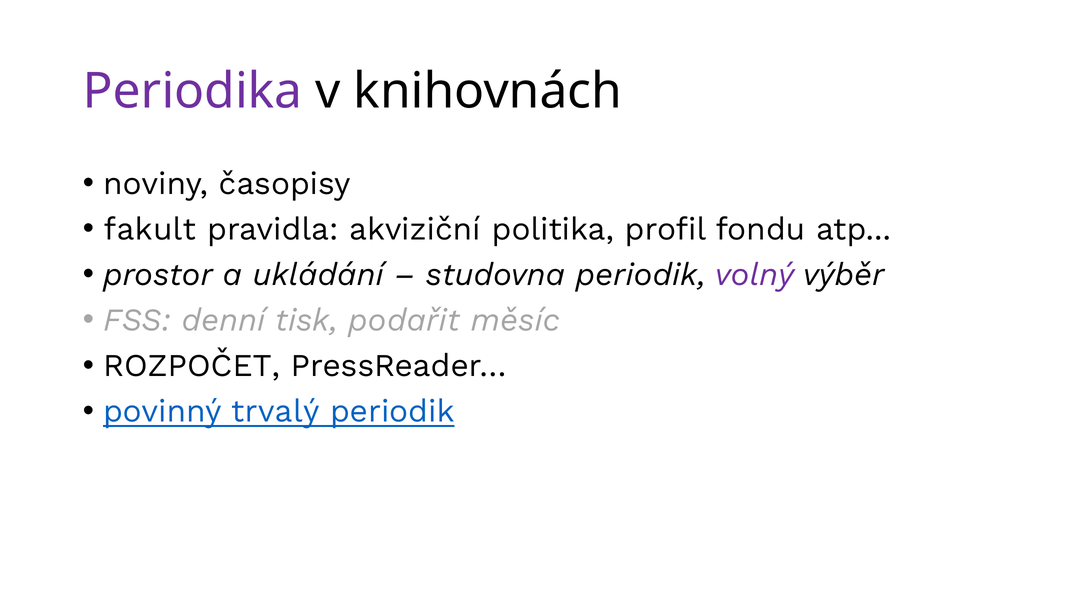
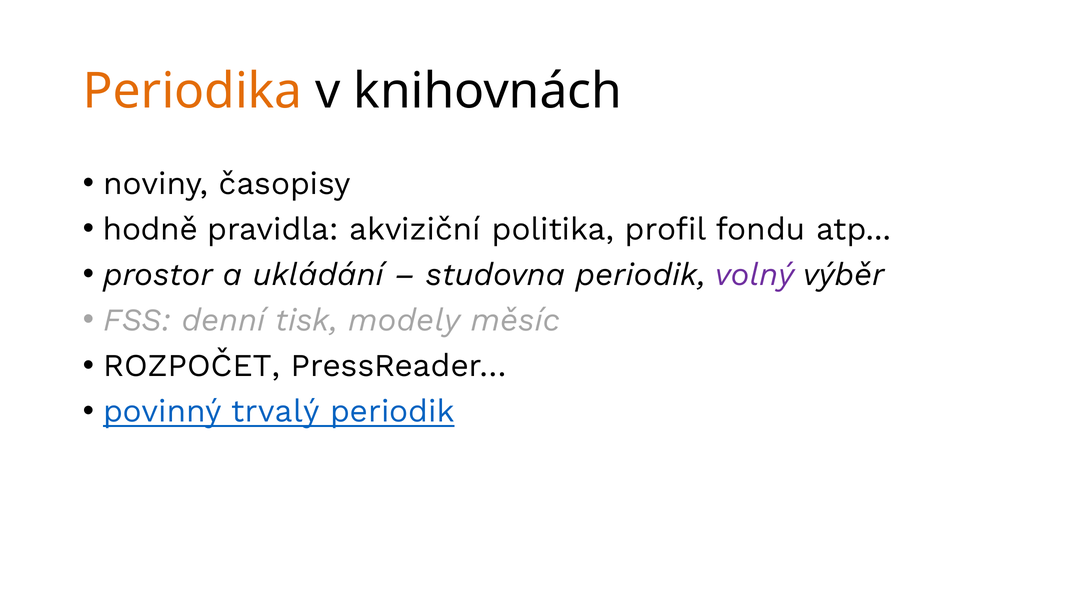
Periodika colour: purple -> orange
fakult: fakult -> hodně
podařit: podařit -> modely
